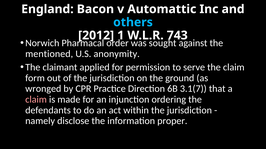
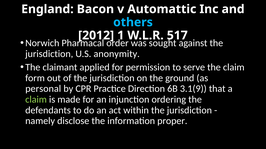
743: 743 -> 517
mentioned at (49, 54): mentioned -> jurisdiction
wronged: wronged -> personal
3.1(7: 3.1(7 -> 3.1(9
claim at (36, 100) colour: pink -> light green
